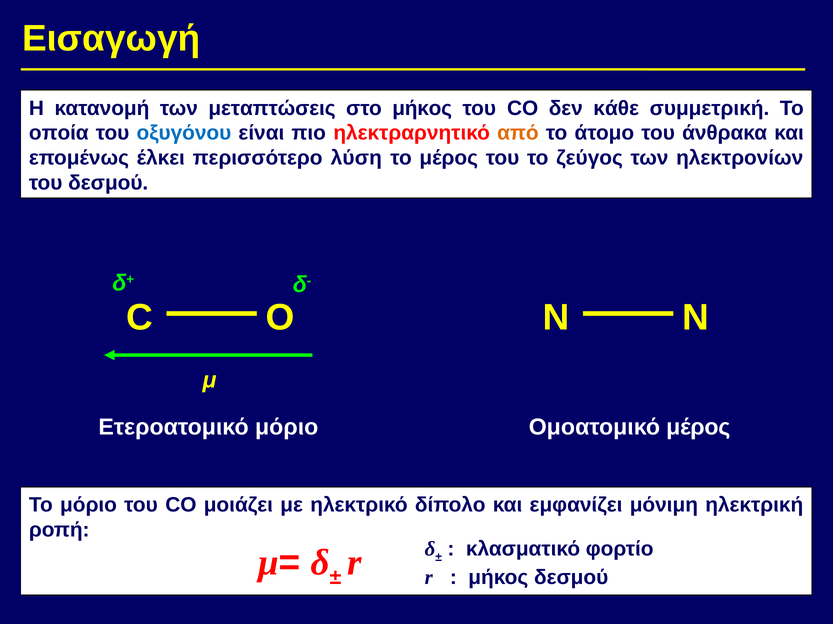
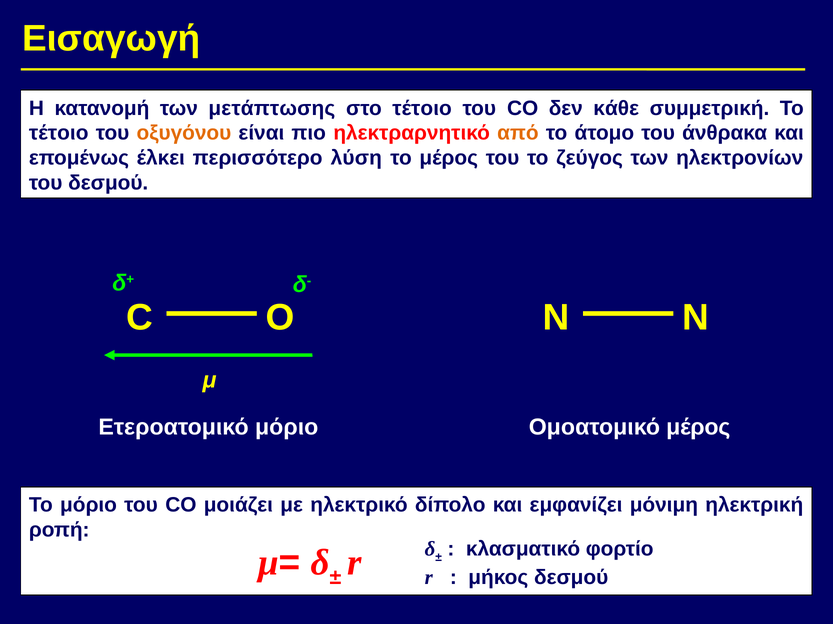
μεταπτώσεις: μεταπτώσεις -> μετάπτωσης
στο μήκος: μήκος -> τέτοιο
οποία at (59, 133): οποία -> τέτοιο
οξυγόνου colour: blue -> orange
